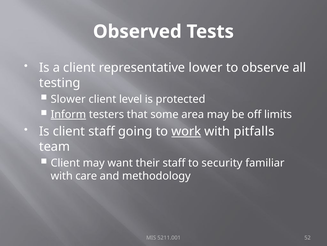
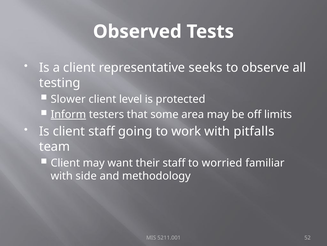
lower: lower -> seeks
work underline: present -> none
security: security -> worried
care: care -> side
